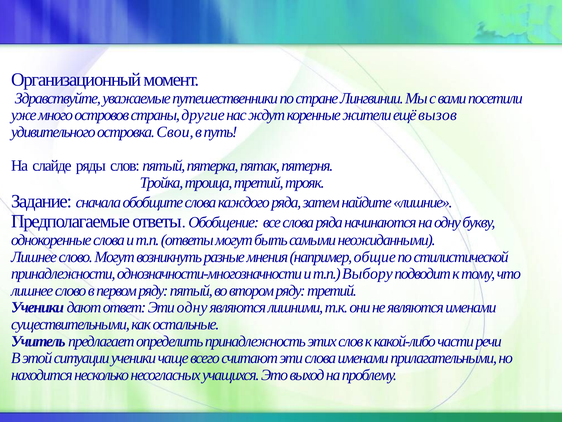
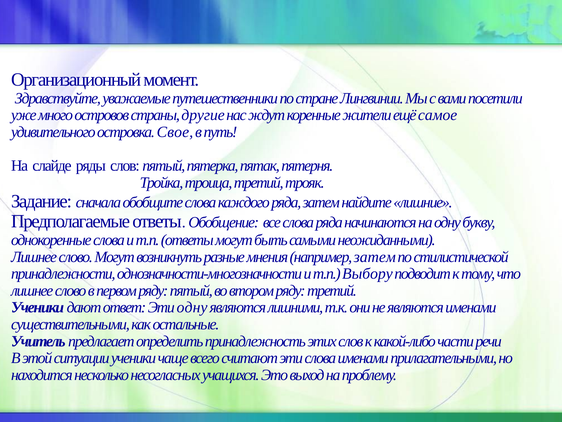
вызов: вызов -> самое
Свои: Свои -> Свое
например общие: общие -> затем
